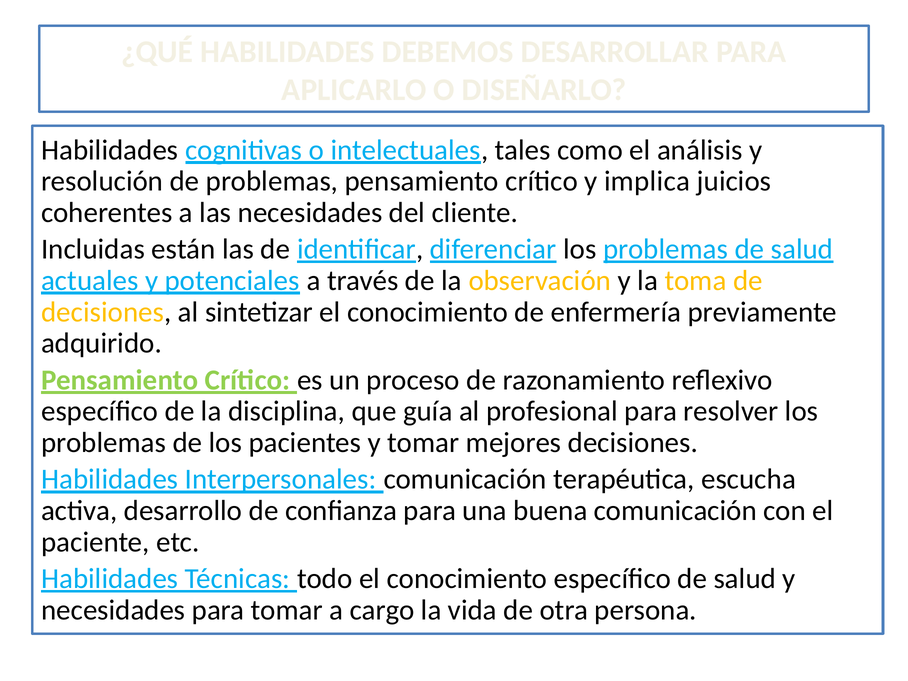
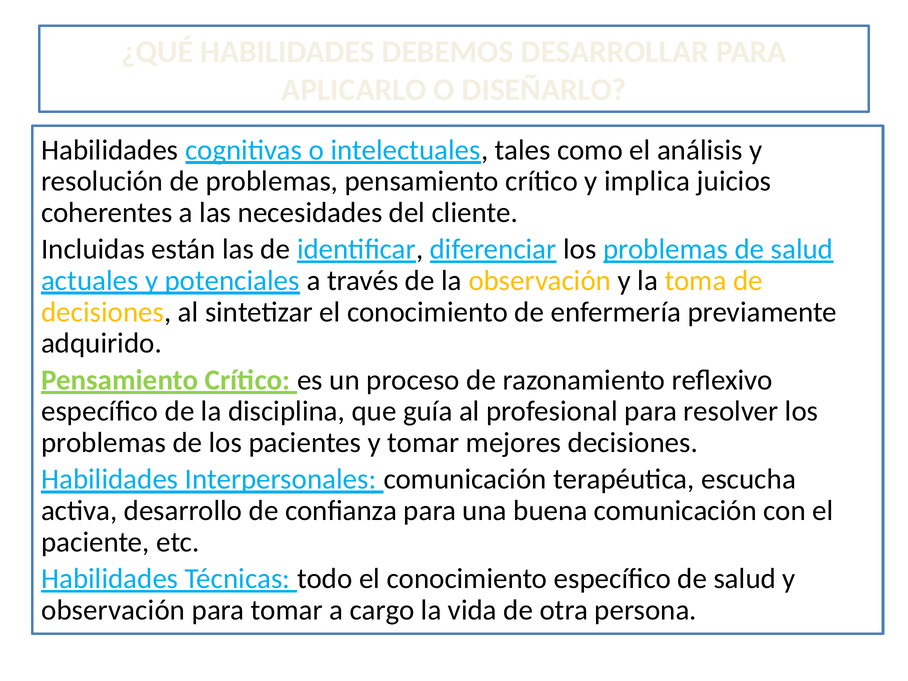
necesidades at (113, 610): necesidades -> observación
